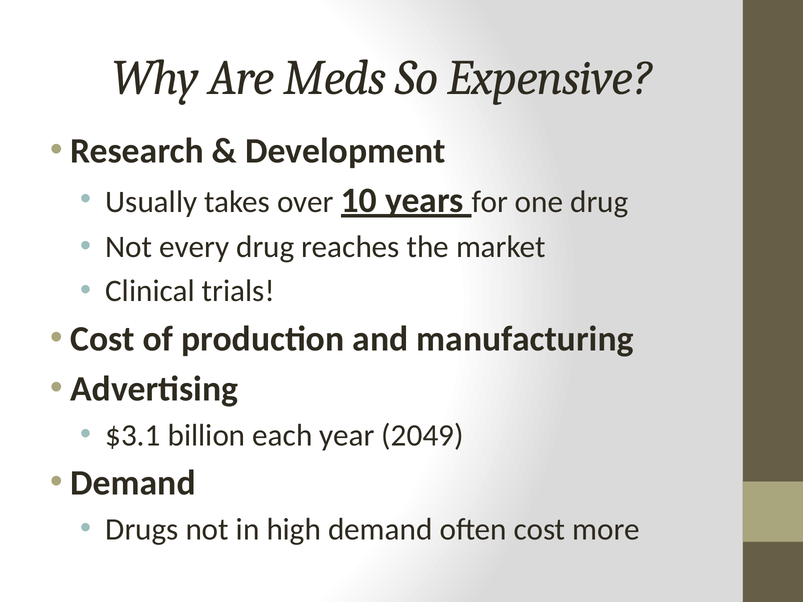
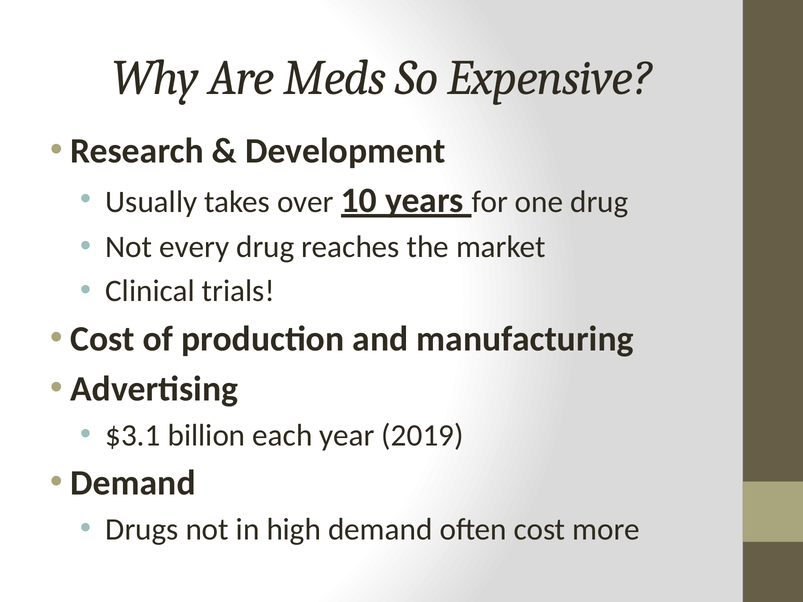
2049: 2049 -> 2019
